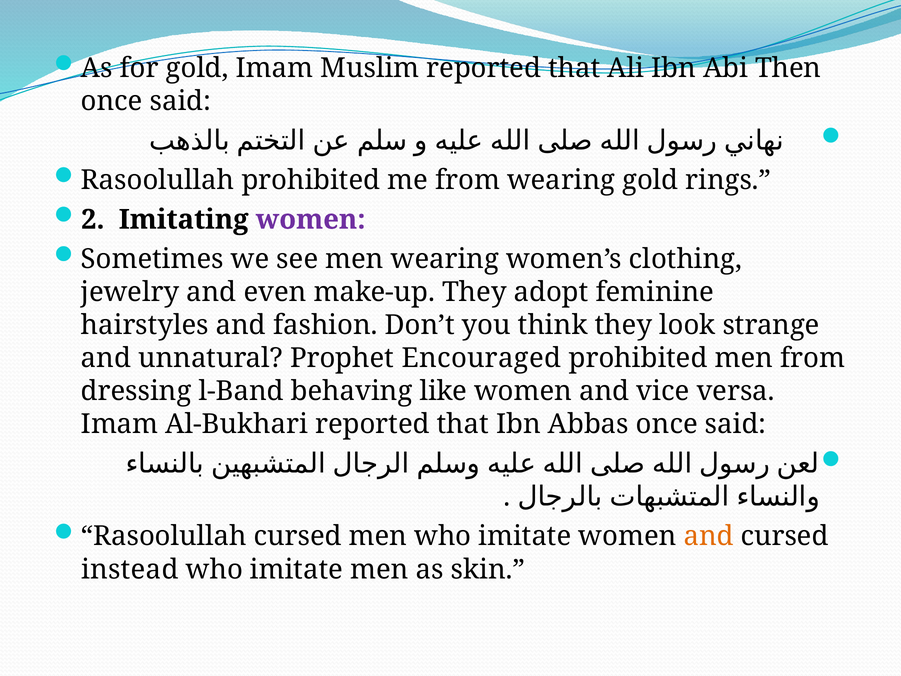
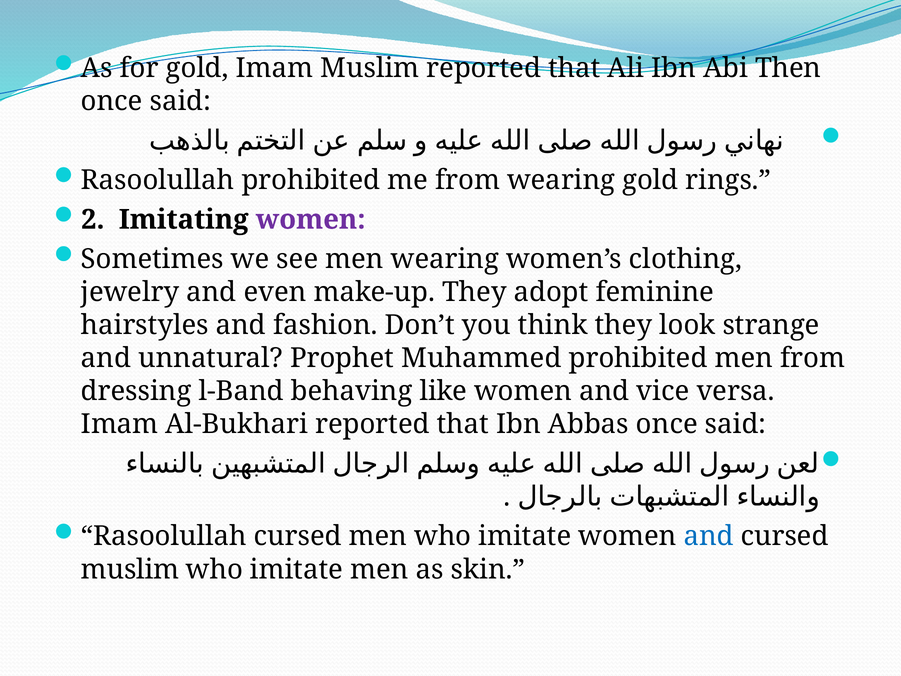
Encouraged: Encouraged -> Muhammed
and at (709, 536) colour: orange -> blue
instead at (130, 569): instead -> muslim
